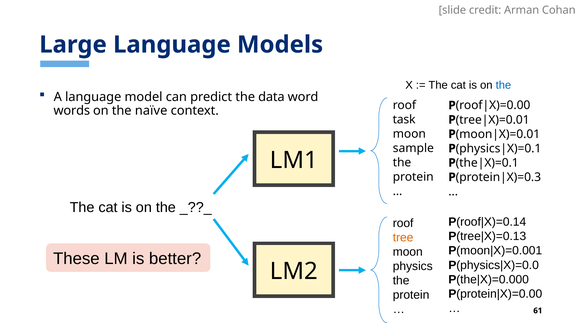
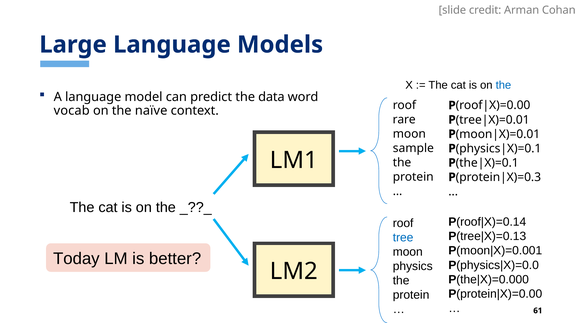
words: words -> vocab
task: task -> rare
tree colour: orange -> blue
These: These -> Today
